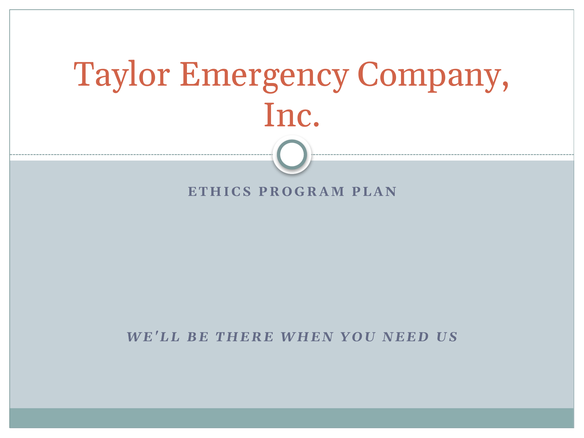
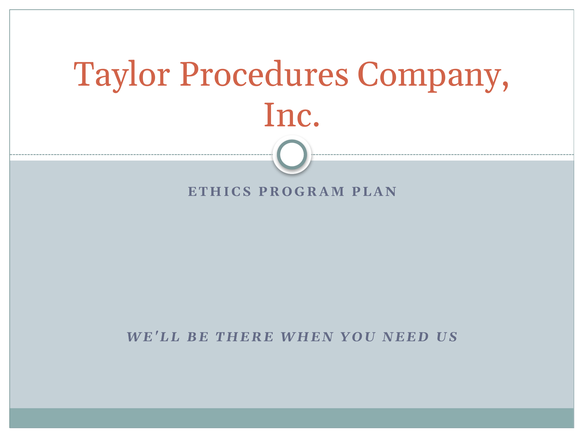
Emergency: Emergency -> Procedures
